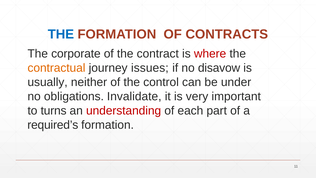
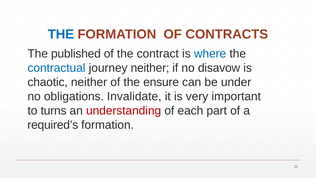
corporate: corporate -> published
where colour: red -> blue
contractual colour: orange -> blue
journey issues: issues -> neither
usually: usually -> chaotic
control: control -> ensure
